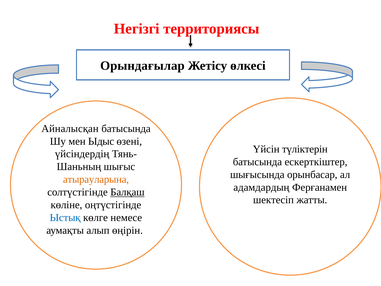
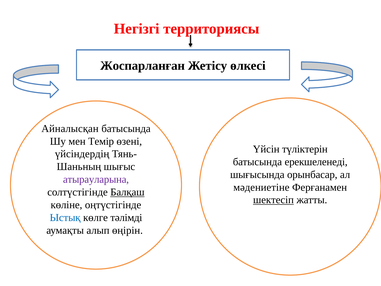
Орындағылар: Орындағылар -> Жоспарланған
Ыдыс: Ыдыс -> Темір
ескерткіштер: ескерткіштер -> ерекшеленеді
атырауларына colour: orange -> purple
адамдардың: адамдардың -> мәдениетіне
шектесіп underline: none -> present
немесе: немесе -> тəлімді
